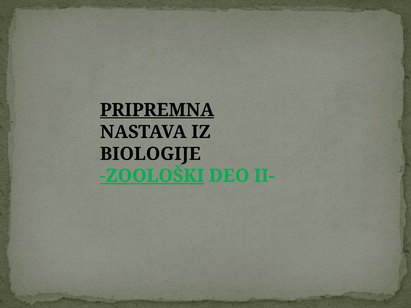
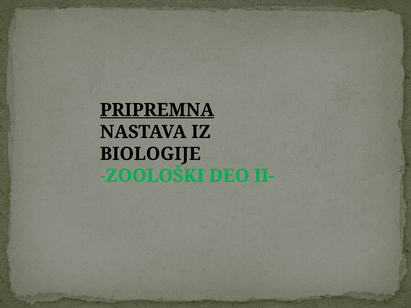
ZOOLOŠKI underline: present -> none
